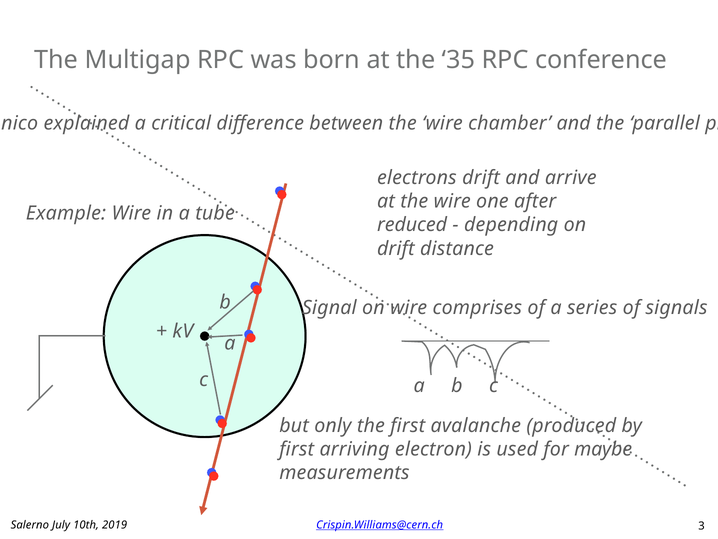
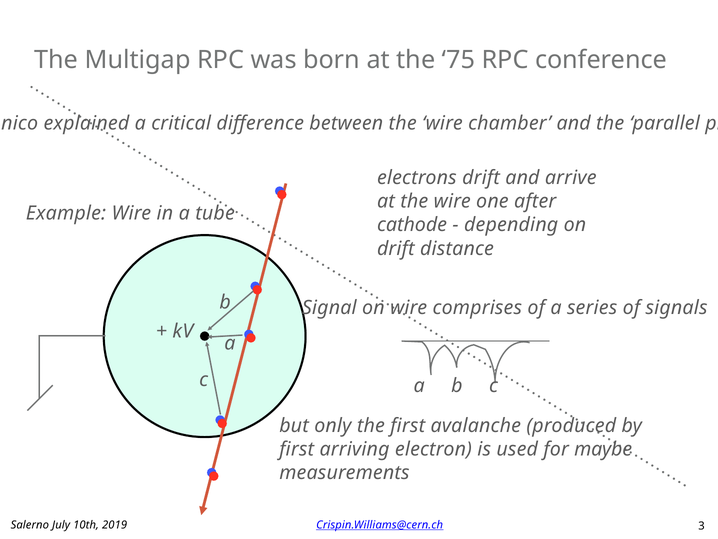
35: 35 -> 75
reduced: reduced -> cathode
